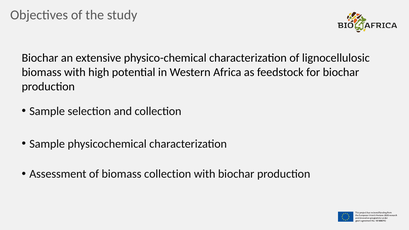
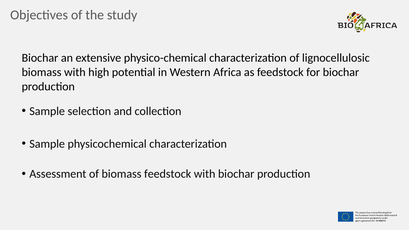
biomass collection: collection -> feedstock
